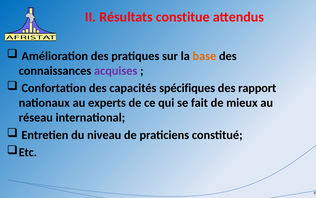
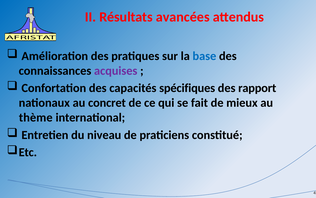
constitue: constitue -> avancées
base colour: orange -> blue
experts: experts -> concret
réseau: réseau -> thème
